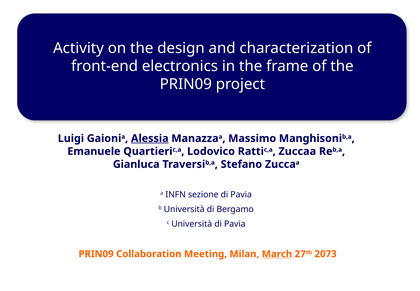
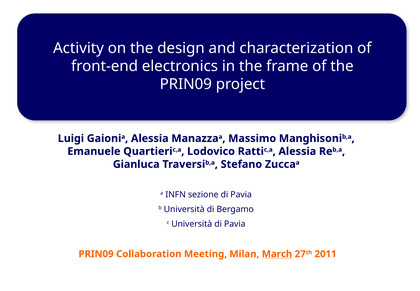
Alessia at (150, 138) underline: present -> none
Rattic,a Zuccaa: Zuccaa -> Alessia
2073: 2073 -> 2011
